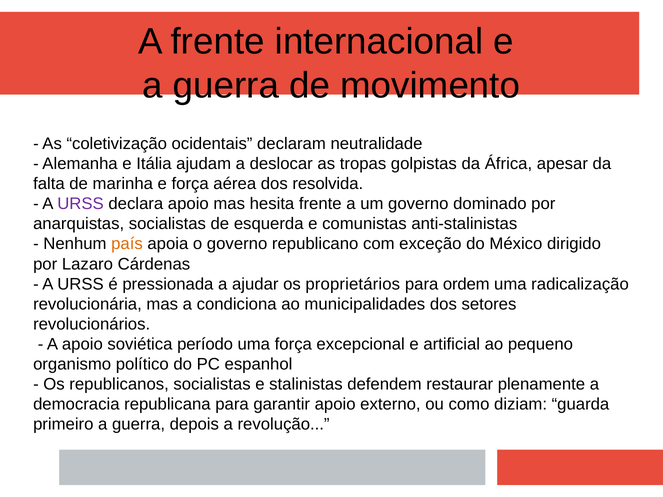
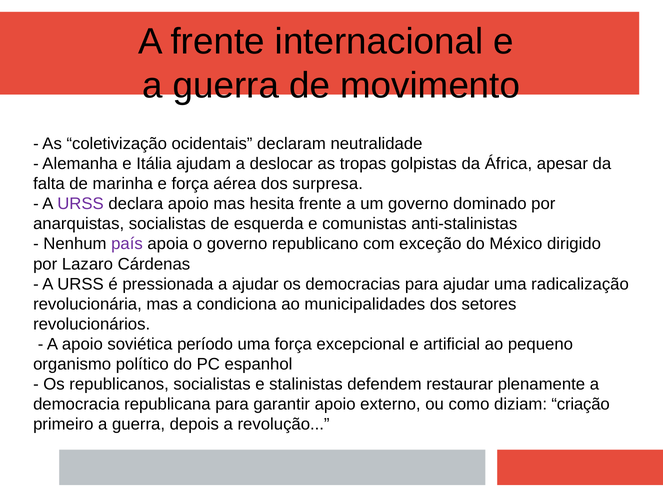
resolvida: resolvida -> surpresa
país colour: orange -> purple
proprietários: proprietários -> democracias
para ordem: ordem -> ajudar
guarda: guarda -> criação
